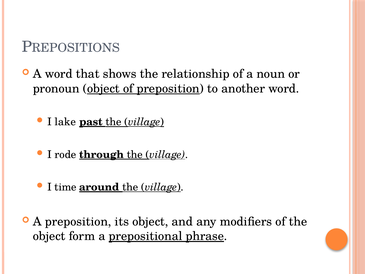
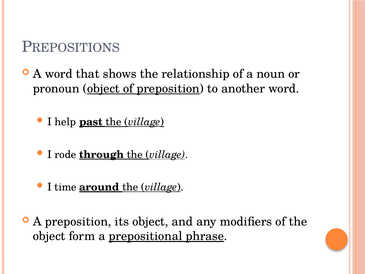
lake: lake -> help
